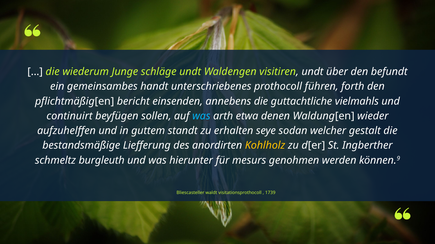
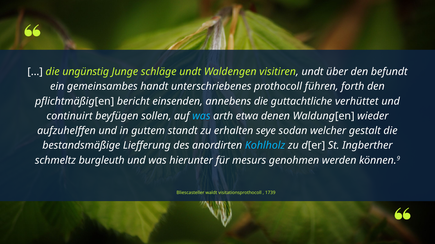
wiederum: wiederum -> ungünstig
vielmahls: vielmahls -> verhüttet
Kohlholz colour: yellow -> light blue
